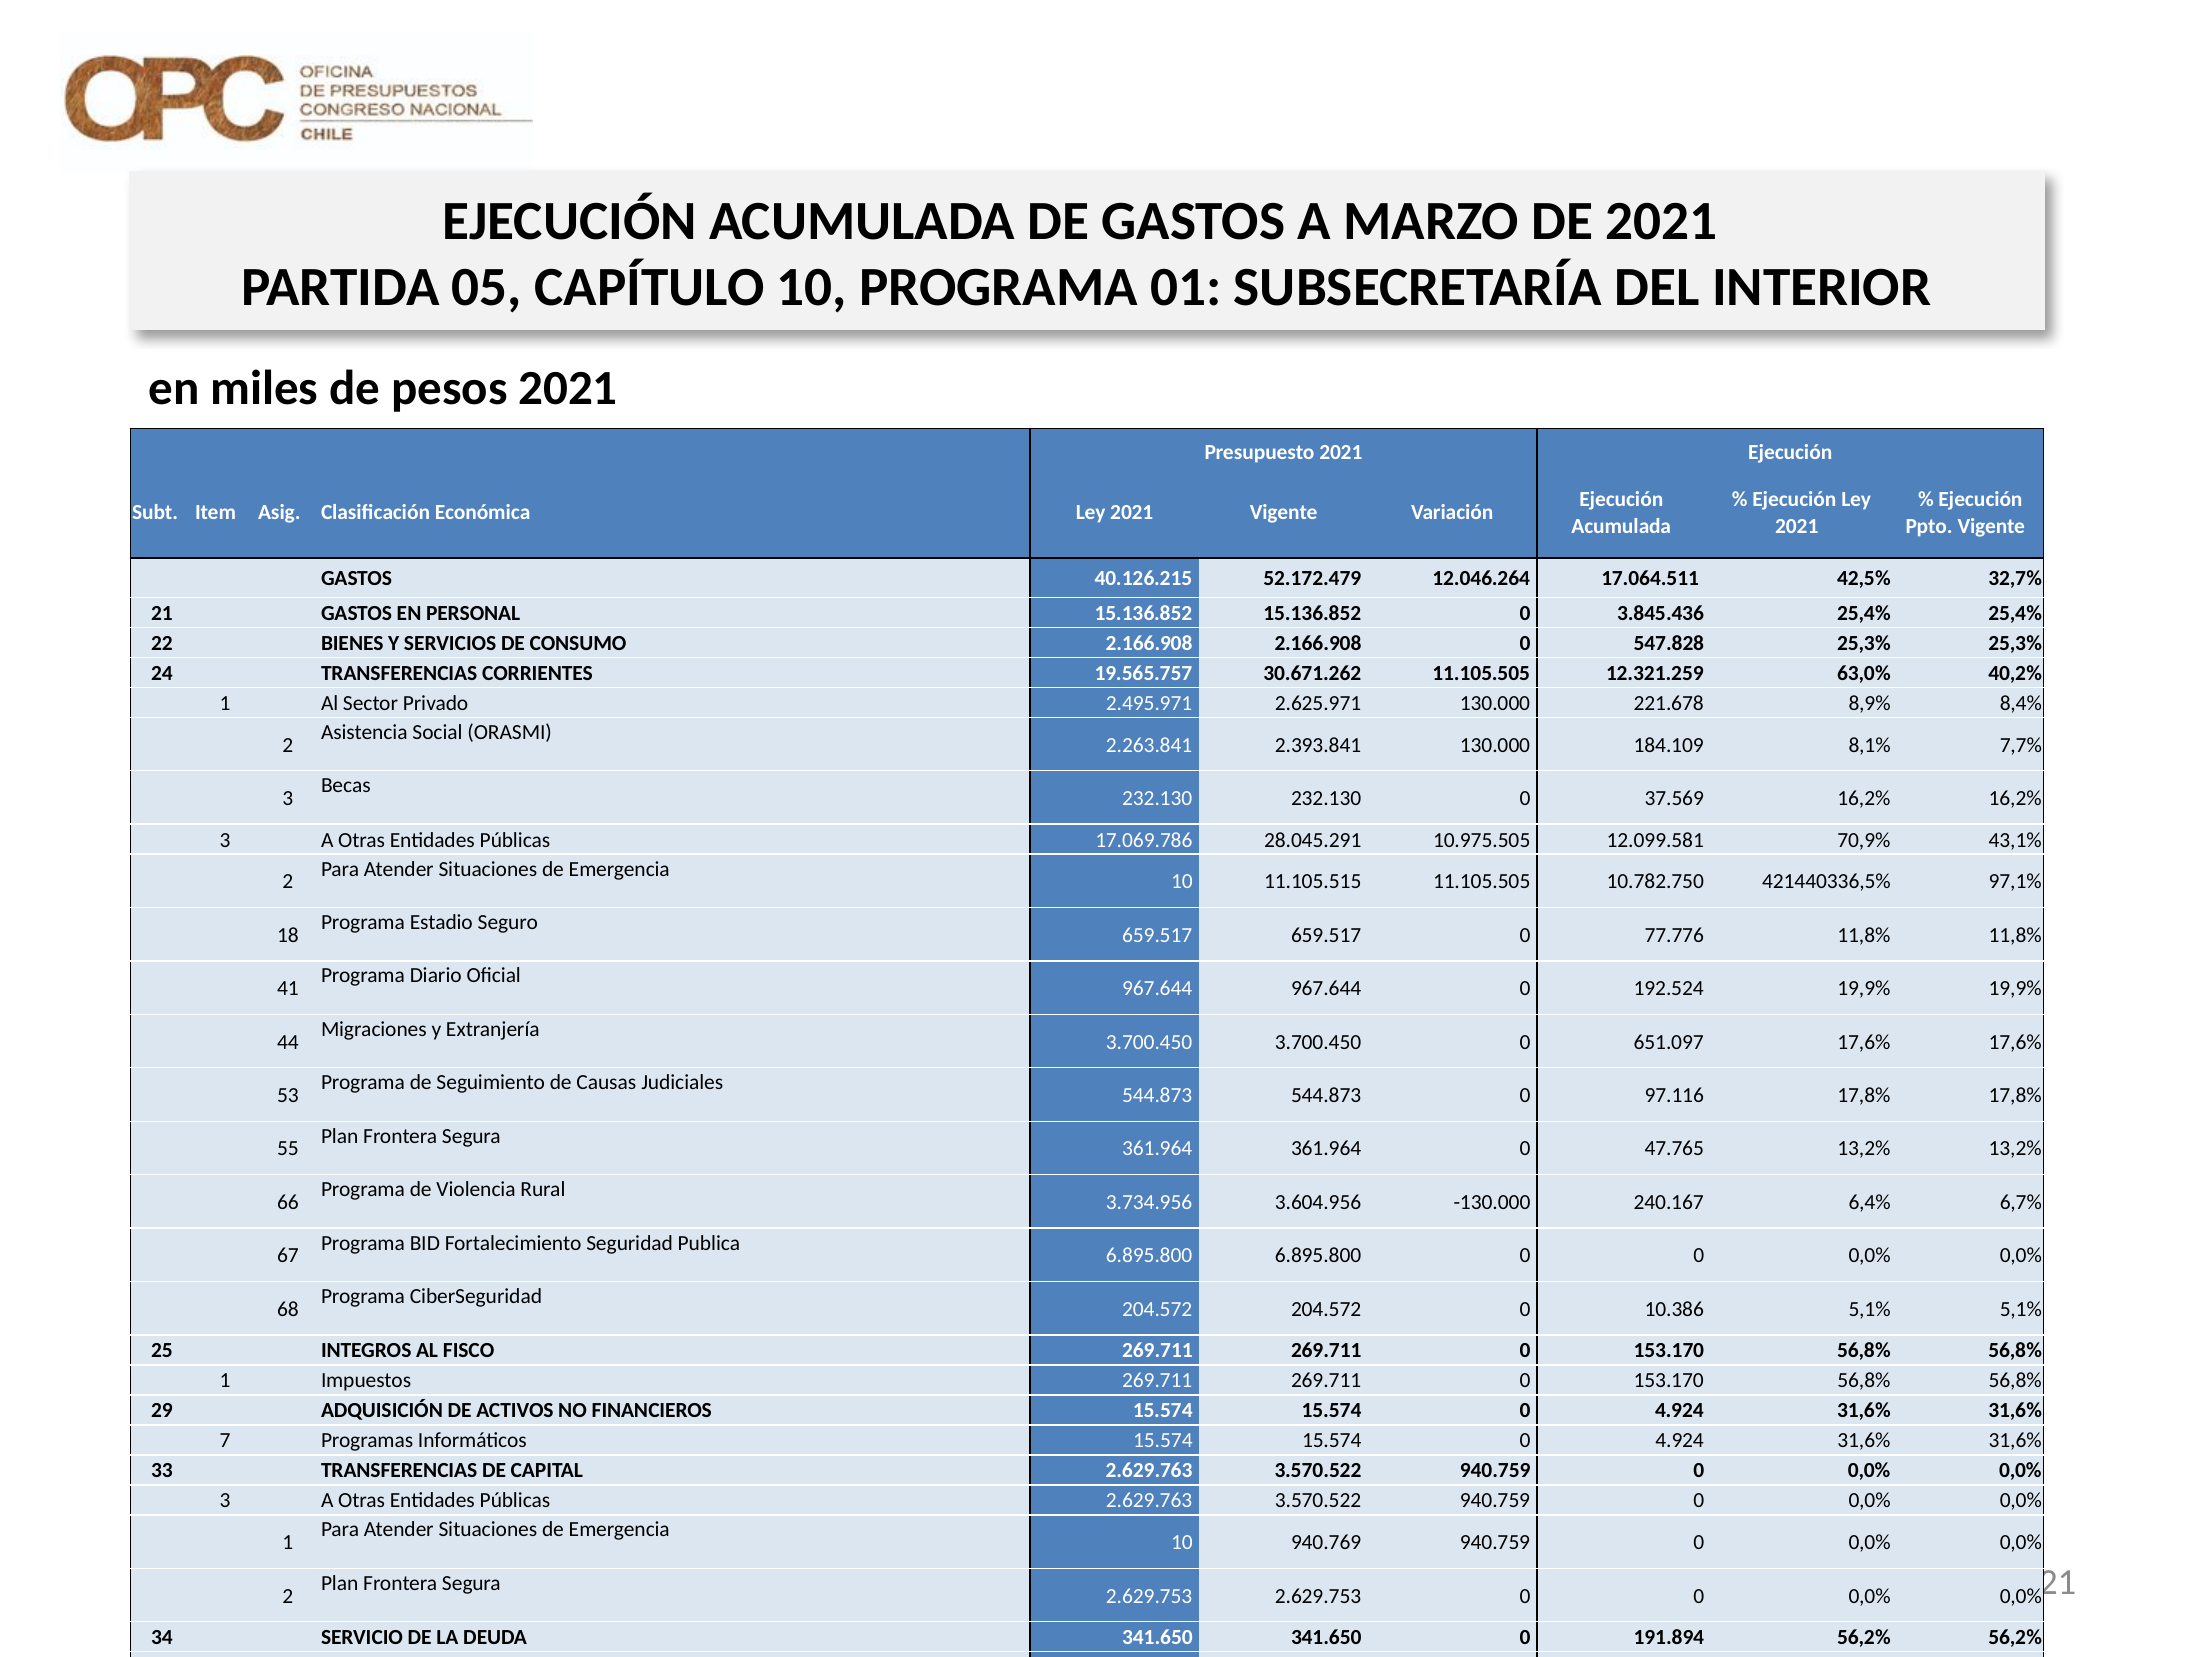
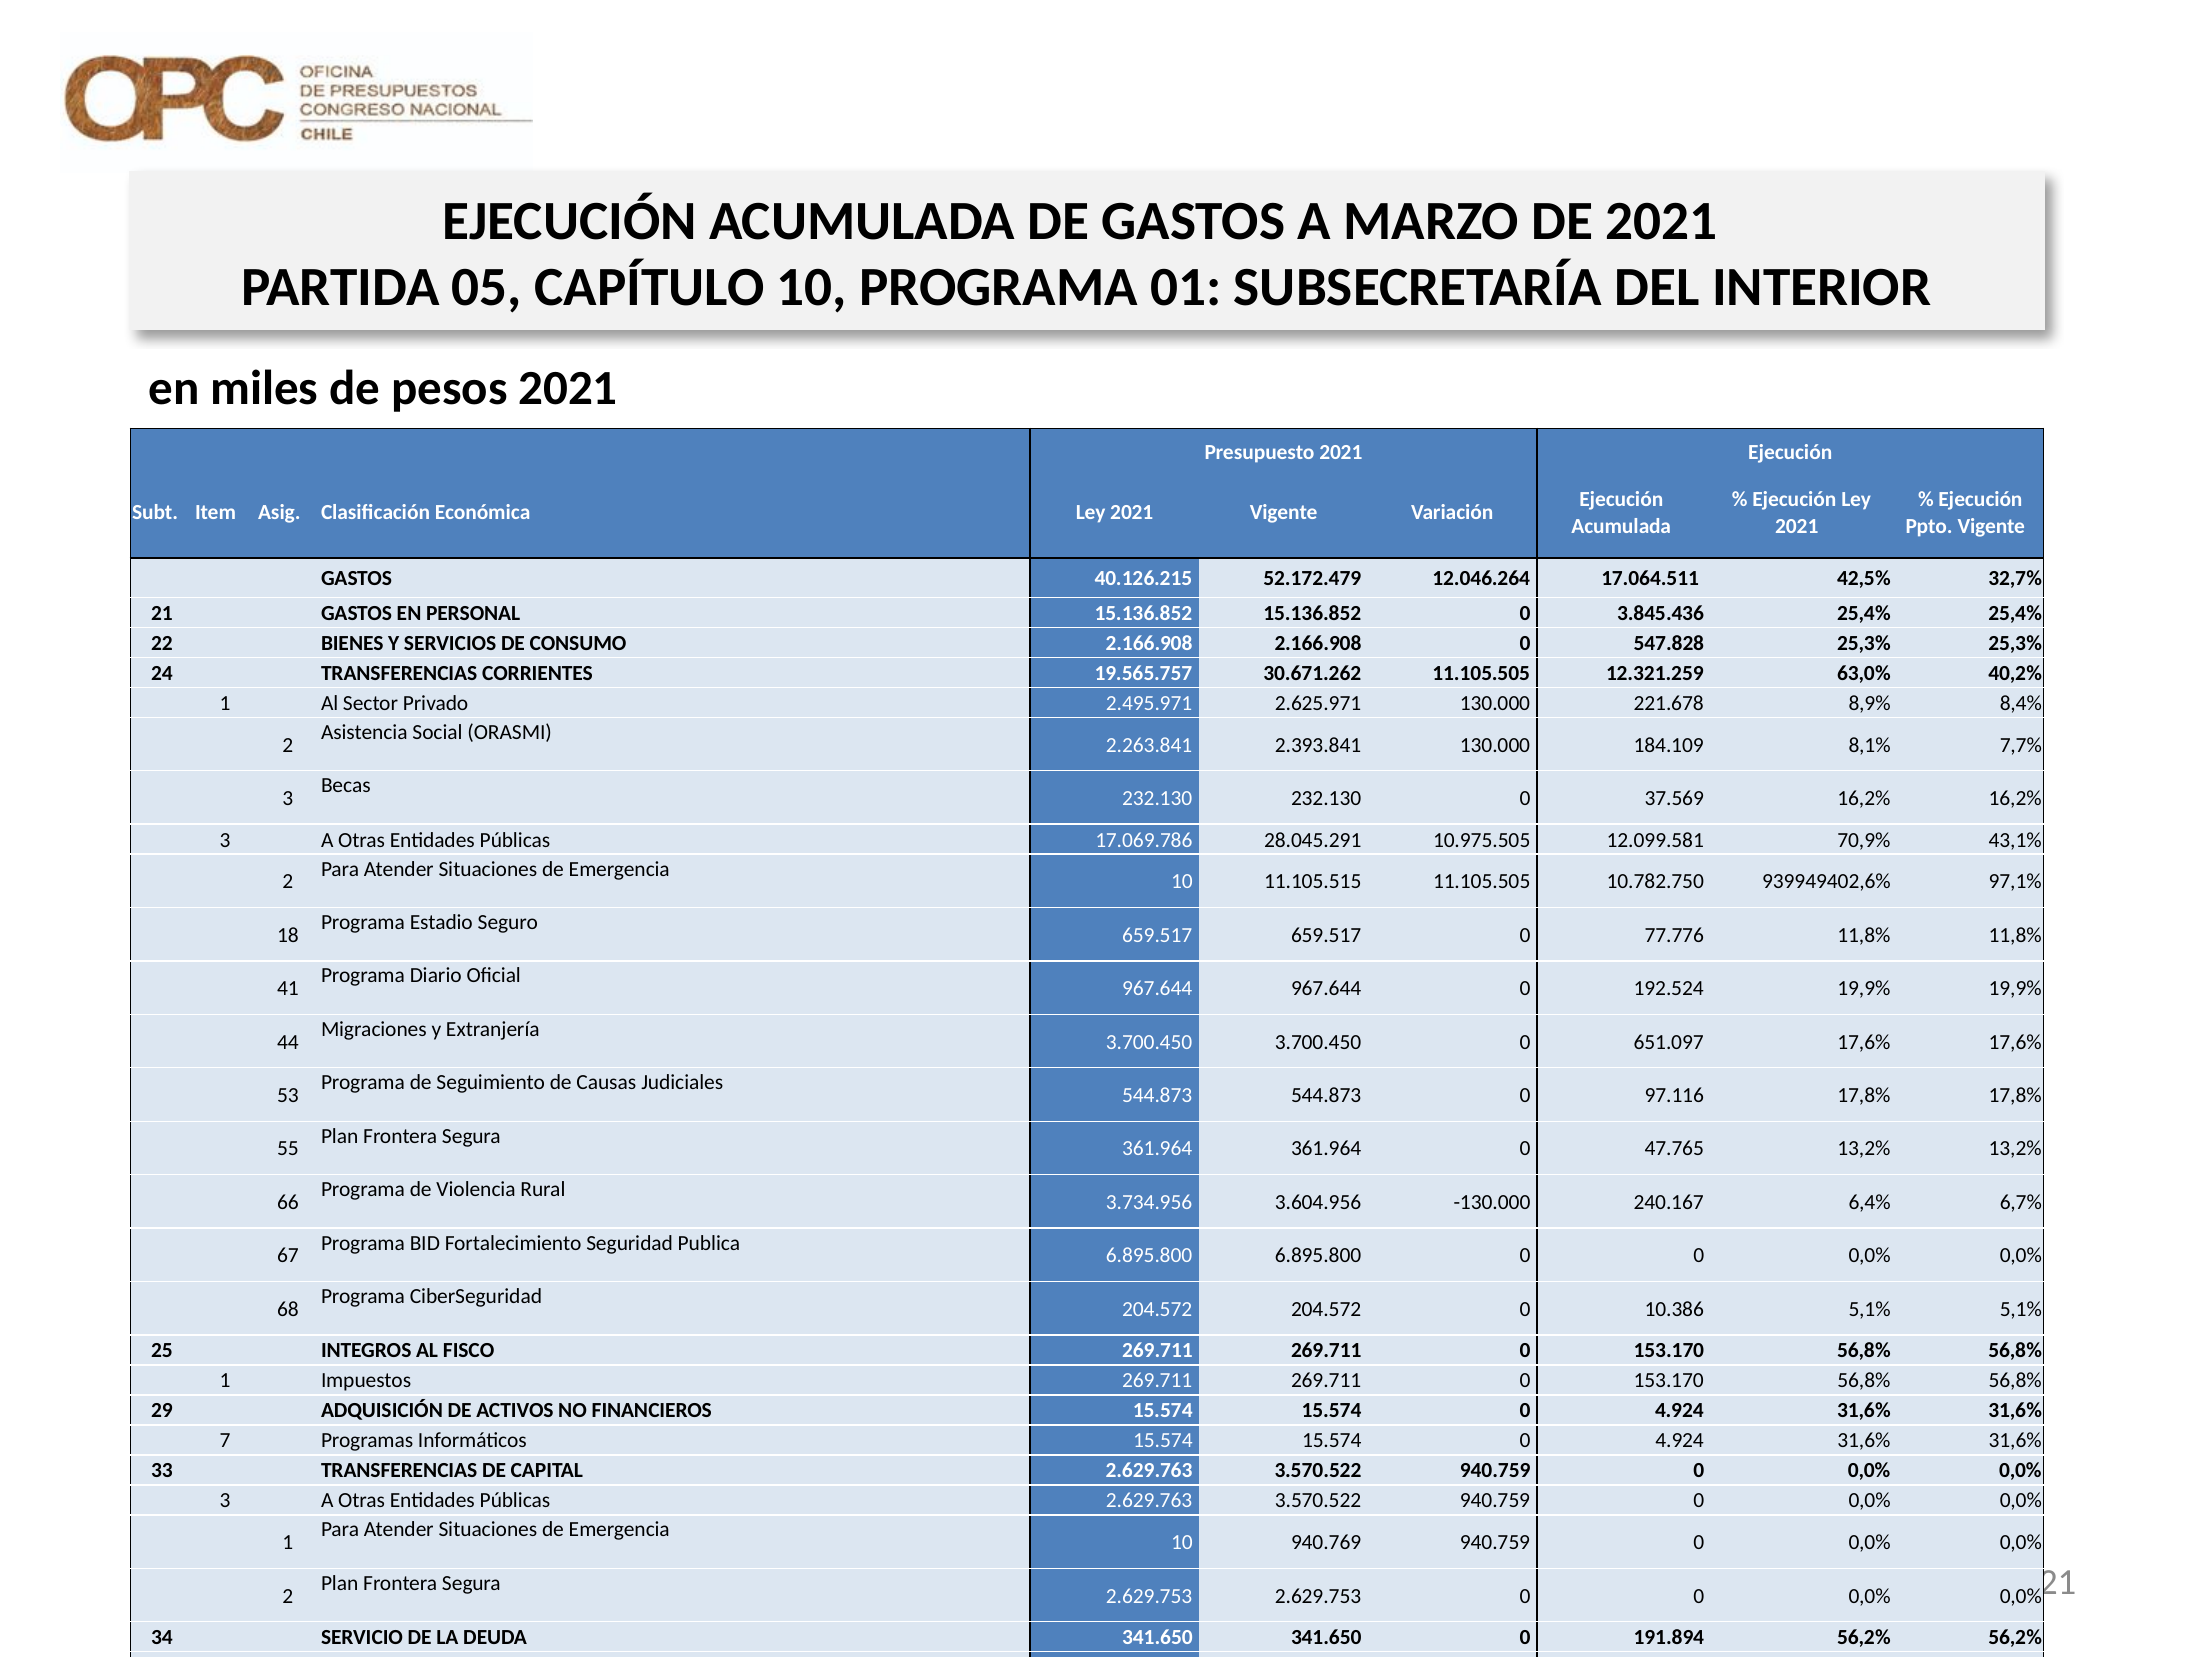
421440336,5%: 421440336,5% -> 939949402,6%
